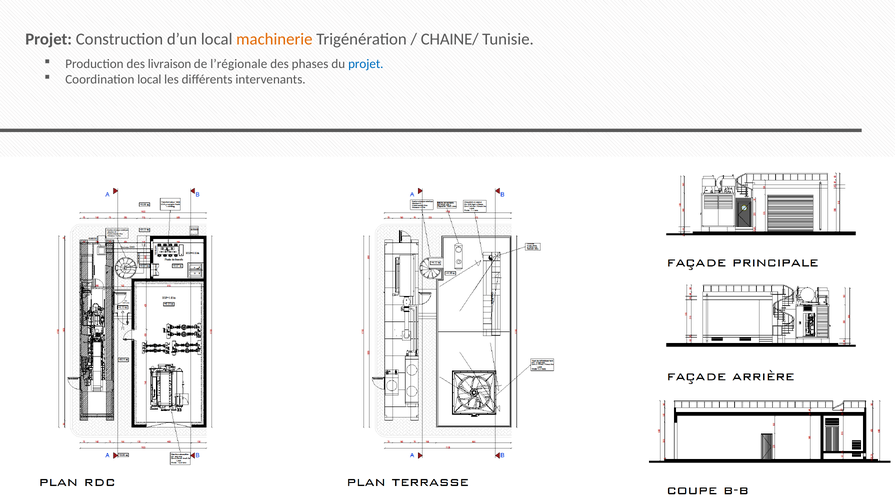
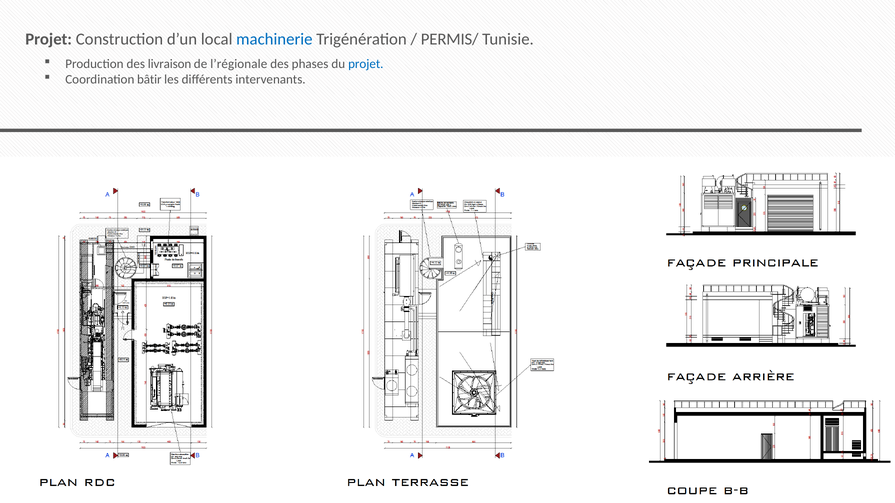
machinerie colour: orange -> blue
CHAINE/: CHAINE/ -> PERMIS/
Coordination local: local -> bâtir
